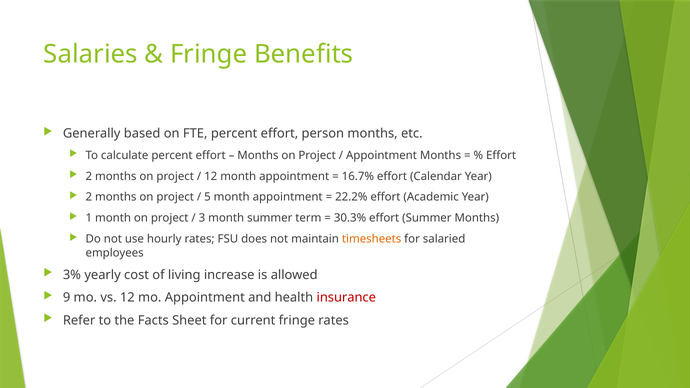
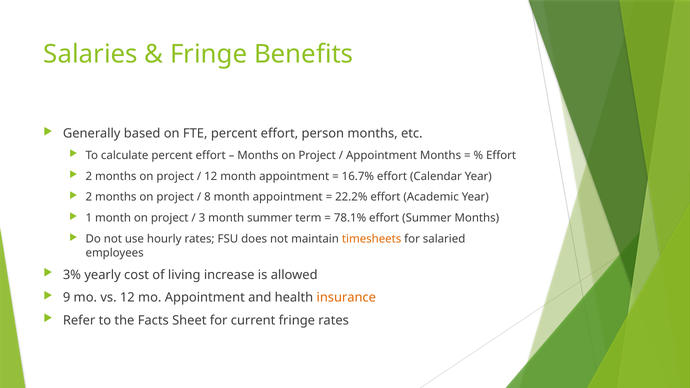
5: 5 -> 8
30.3%: 30.3% -> 78.1%
insurance colour: red -> orange
